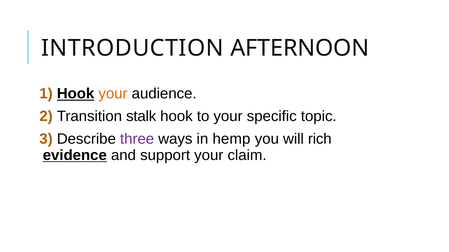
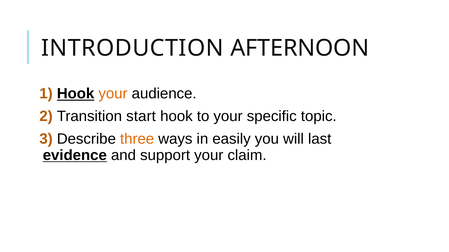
stalk: stalk -> start
three colour: purple -> orange
hemp: hemp -> easily
rich: rich -> last
